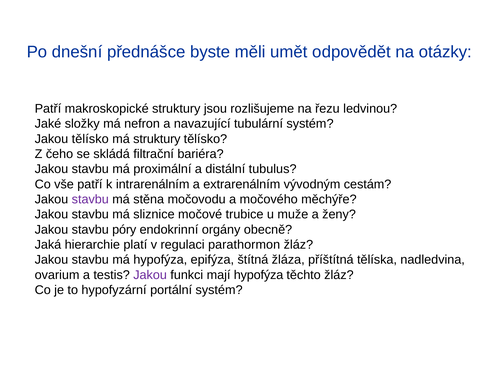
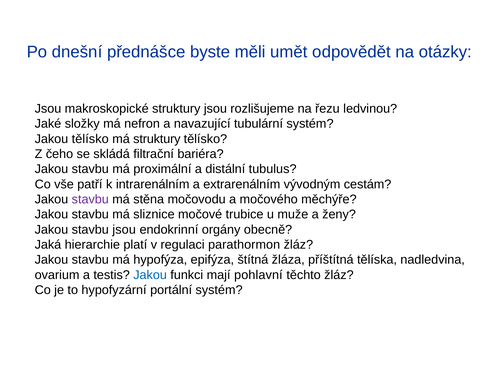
Patří at (48, 109): Patří -> Jsou
stavbu póry: póry -> jsou
Jakou at (150, 275) colour: purple -> blue
mají hypofýza: hypofýza -> pohlavní
